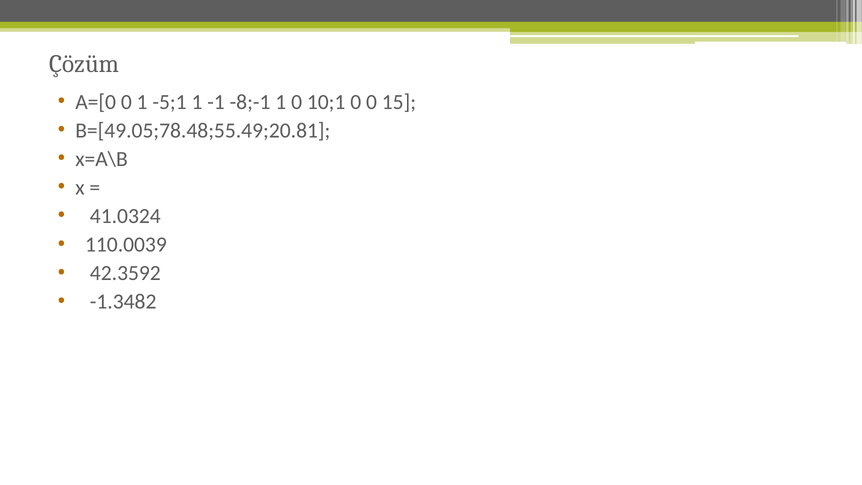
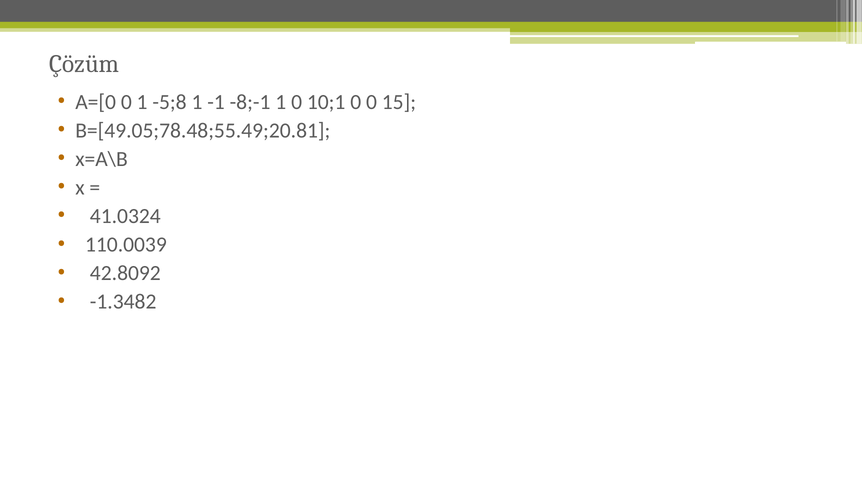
-5;1: -5;1 -> -5;8
42.3592: 42.3592 -> 42.8092
